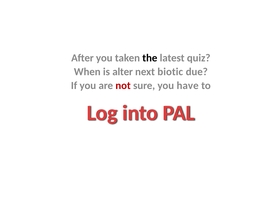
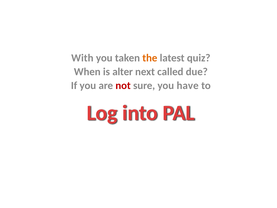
After: After -> With
the colour: black -> orange
biotic: biotic -> called
